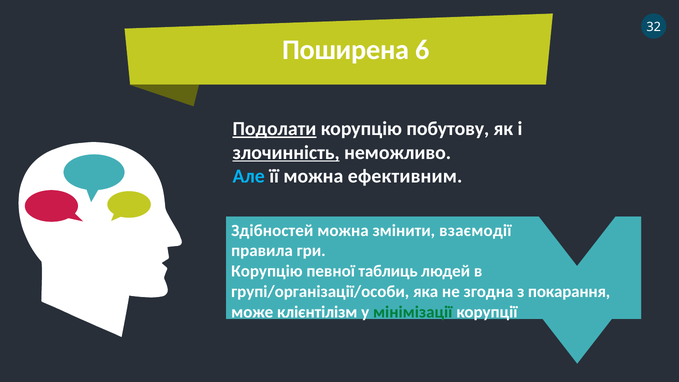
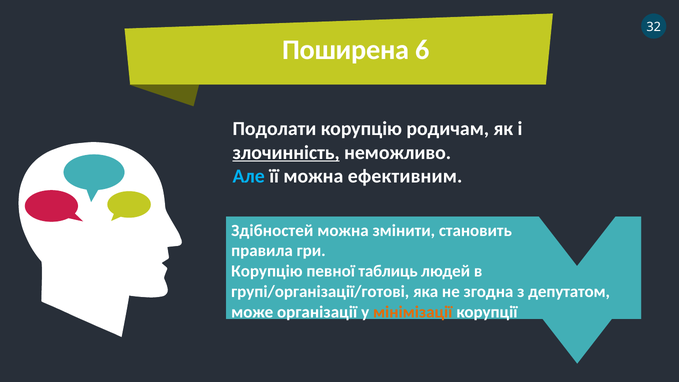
Подолати underline: present -> none
побутову: побутову -> родичам
взаємодії: взаємодії -> становить
групі/організації/особи: групі/організації/особи -> групі/організації/готові
покарання: покарання -> депутатом
клієнтілізм: клієнтілізм -> організації
мінімізації colour: green -> orange
